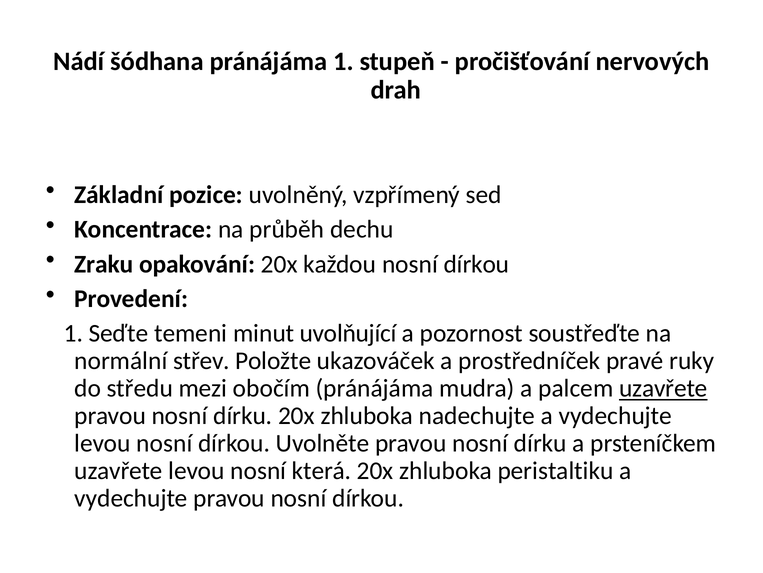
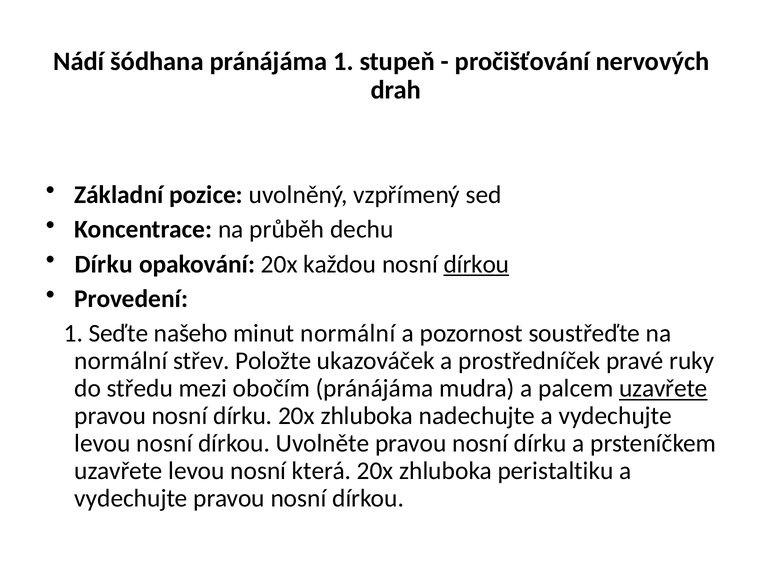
Zraku at (104, 264): Zraku -> Dírku
dírkou at (476, 264) underline: none -> present
temeni: temeni -> našeho
minut uvolňující: uvolňující -> normální
